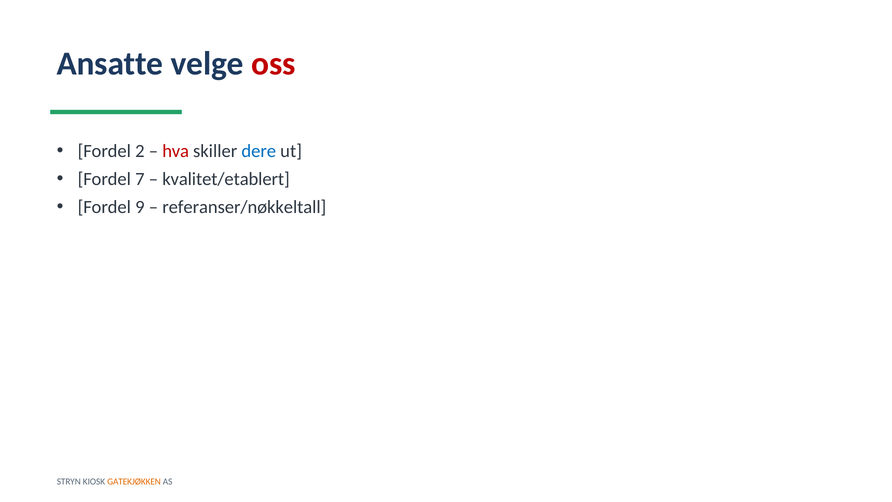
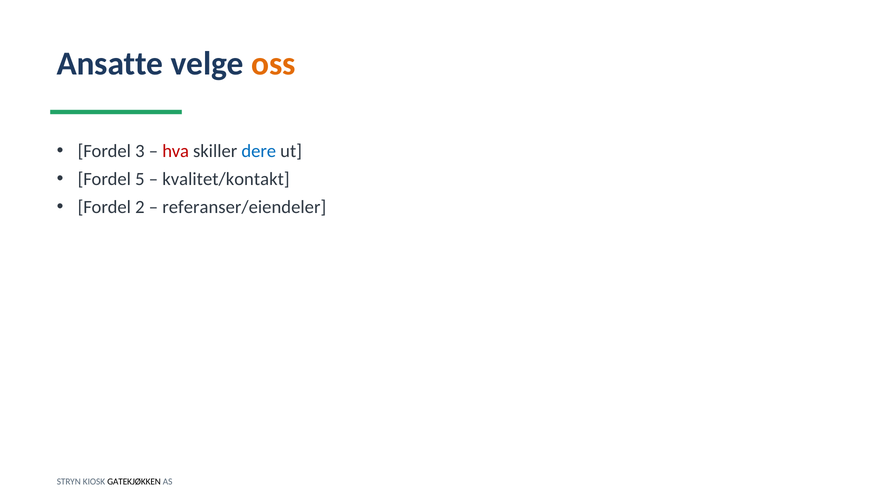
oss colour: red -> orange
2: 2 -> 3
7: 7 -> 5
kvalitet/etablert: kvalitet/etablert -> kvalitet/kontakt
9: 9 -> 2
referanser/nøkkeltall: referanser/nøkkeltall -> referanser/eiendeler
GATEKJØKKEN colour: orange -> black
